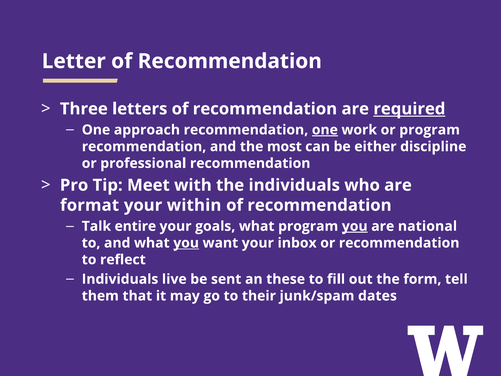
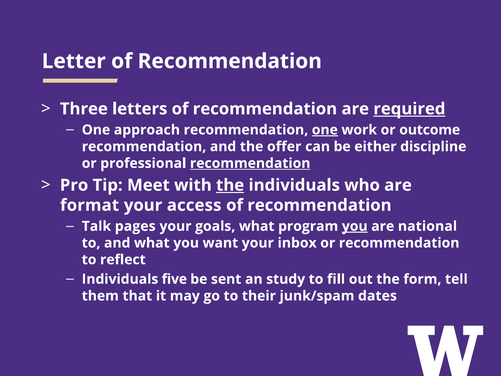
or program: program -> outcome
most: most -> offer
recommendation at (250, 163) underline: none -> present
the at (230, 185) underline: none -> present
within: within -> access
entire: entire -> pages
you at (186, 243) underline: present -> none
live: live -> five
these: these -> study
